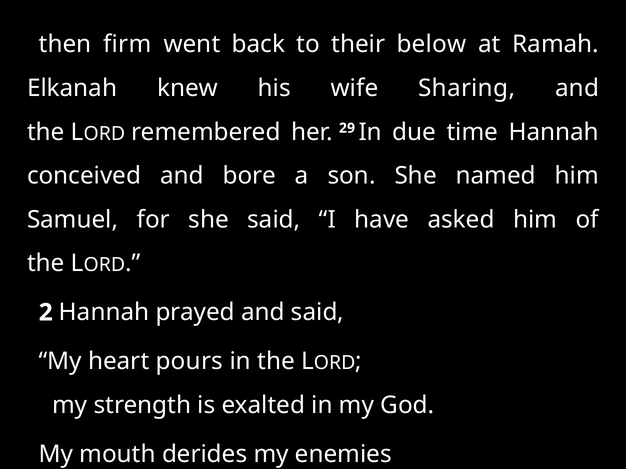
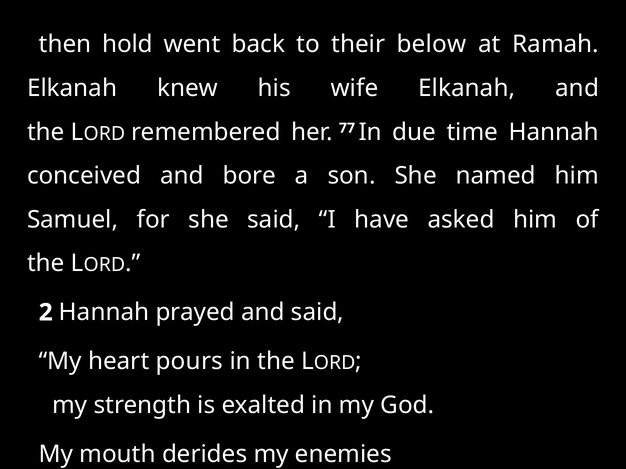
firm: firm -> hold
wife Sharing: Sharing -> Elkanah
29: 29 -> 77
